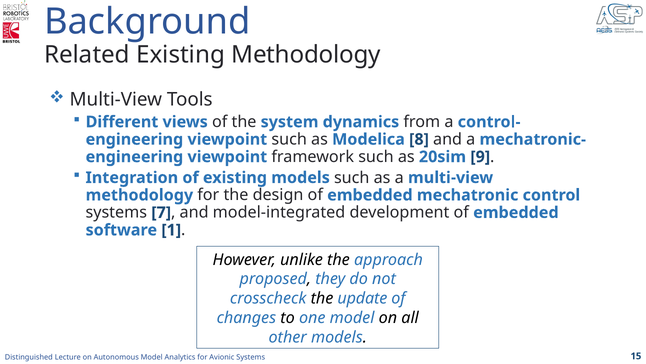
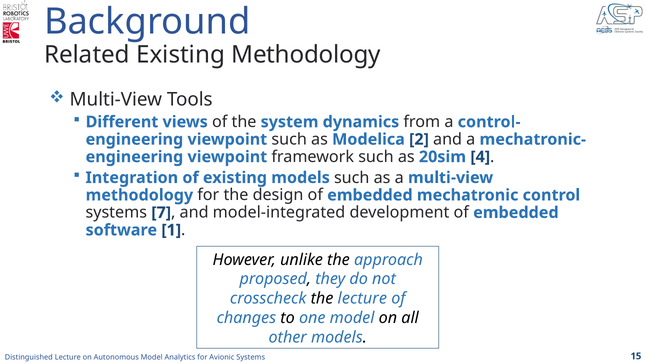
8: 8 -> 2
9: 9 -> 4
the update: update -> lecture
